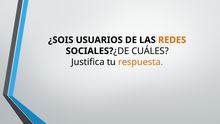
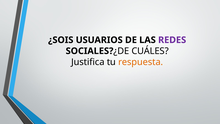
REDES colour: orange -> purple
